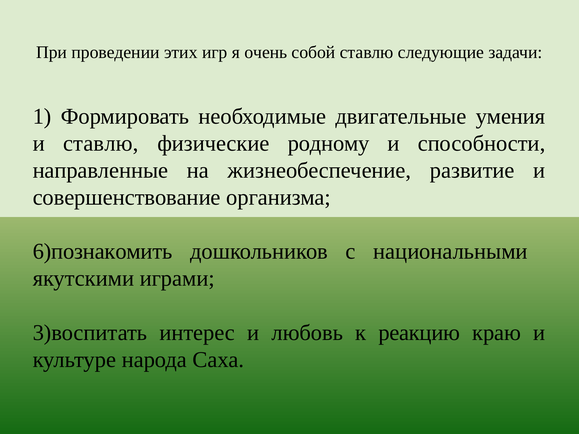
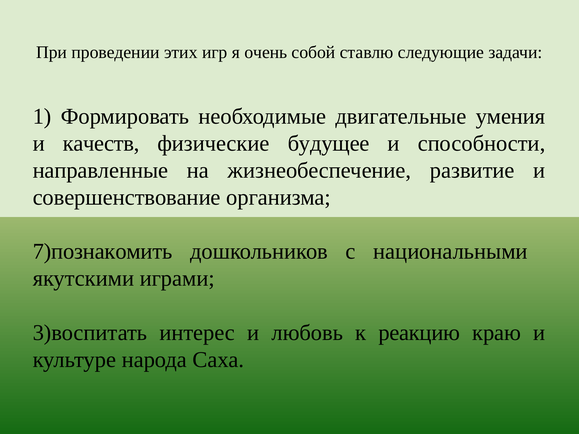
и ставлю: ставлю -> качеств
родному: родному -> будущее
6)познакомить: 6)познакомить -> 7)познакомить
